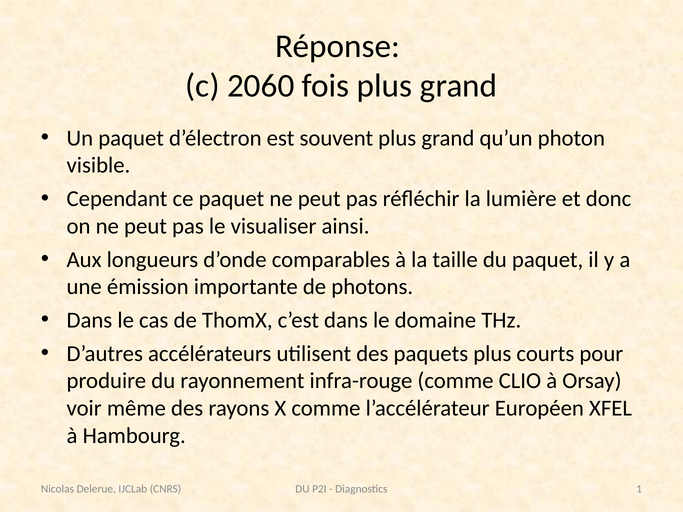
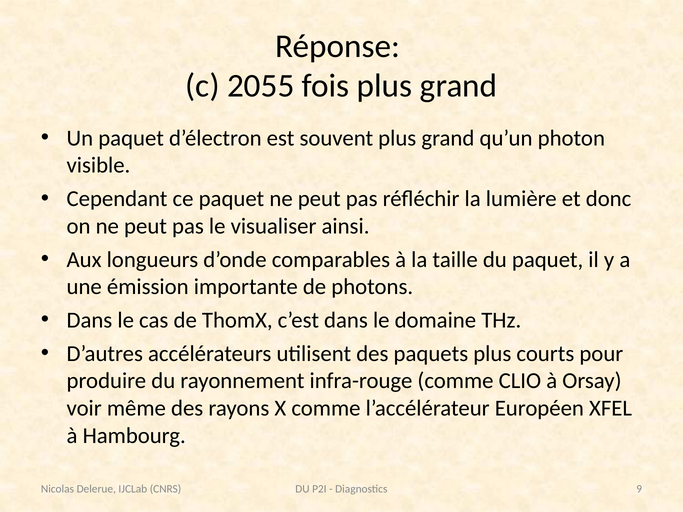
2060: 2060 -> 2055
1: 1 -> 9
